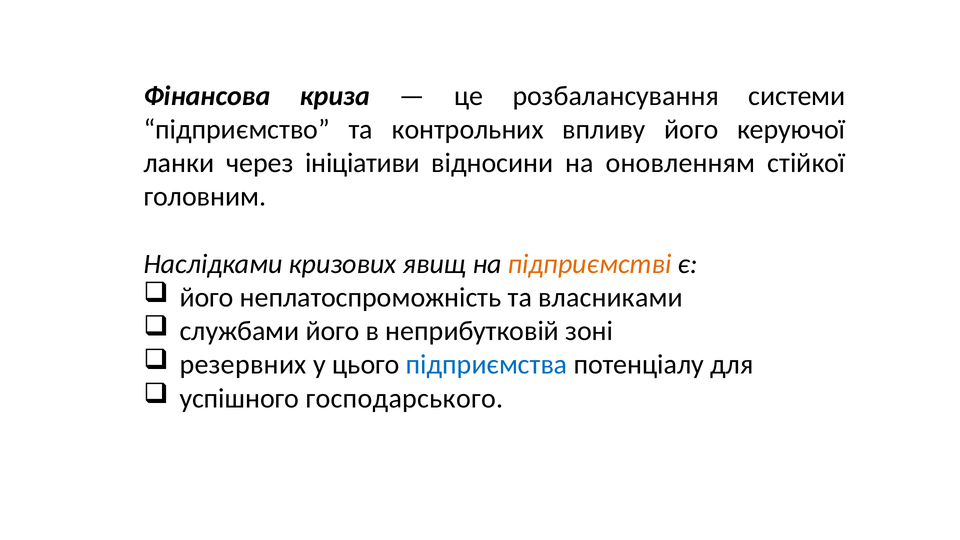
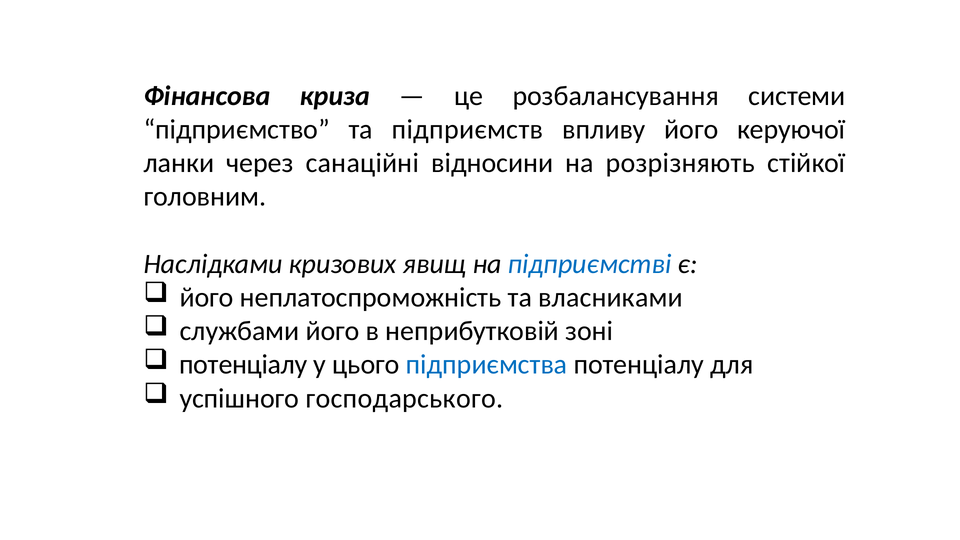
контрольних: контрольних -> підприємств
ініціативи: ініціативи -> санаційні
оновленням: оновленням -> розрізняють
підприємстві colour: orange -> blue
резервних at (243, 365): резервних -> потенціалу
